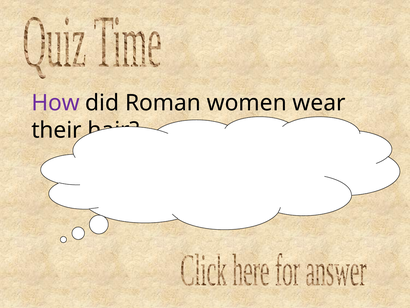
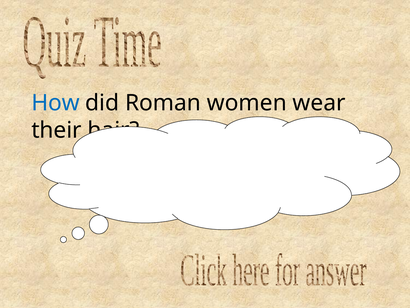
How colour: purple -> blue
